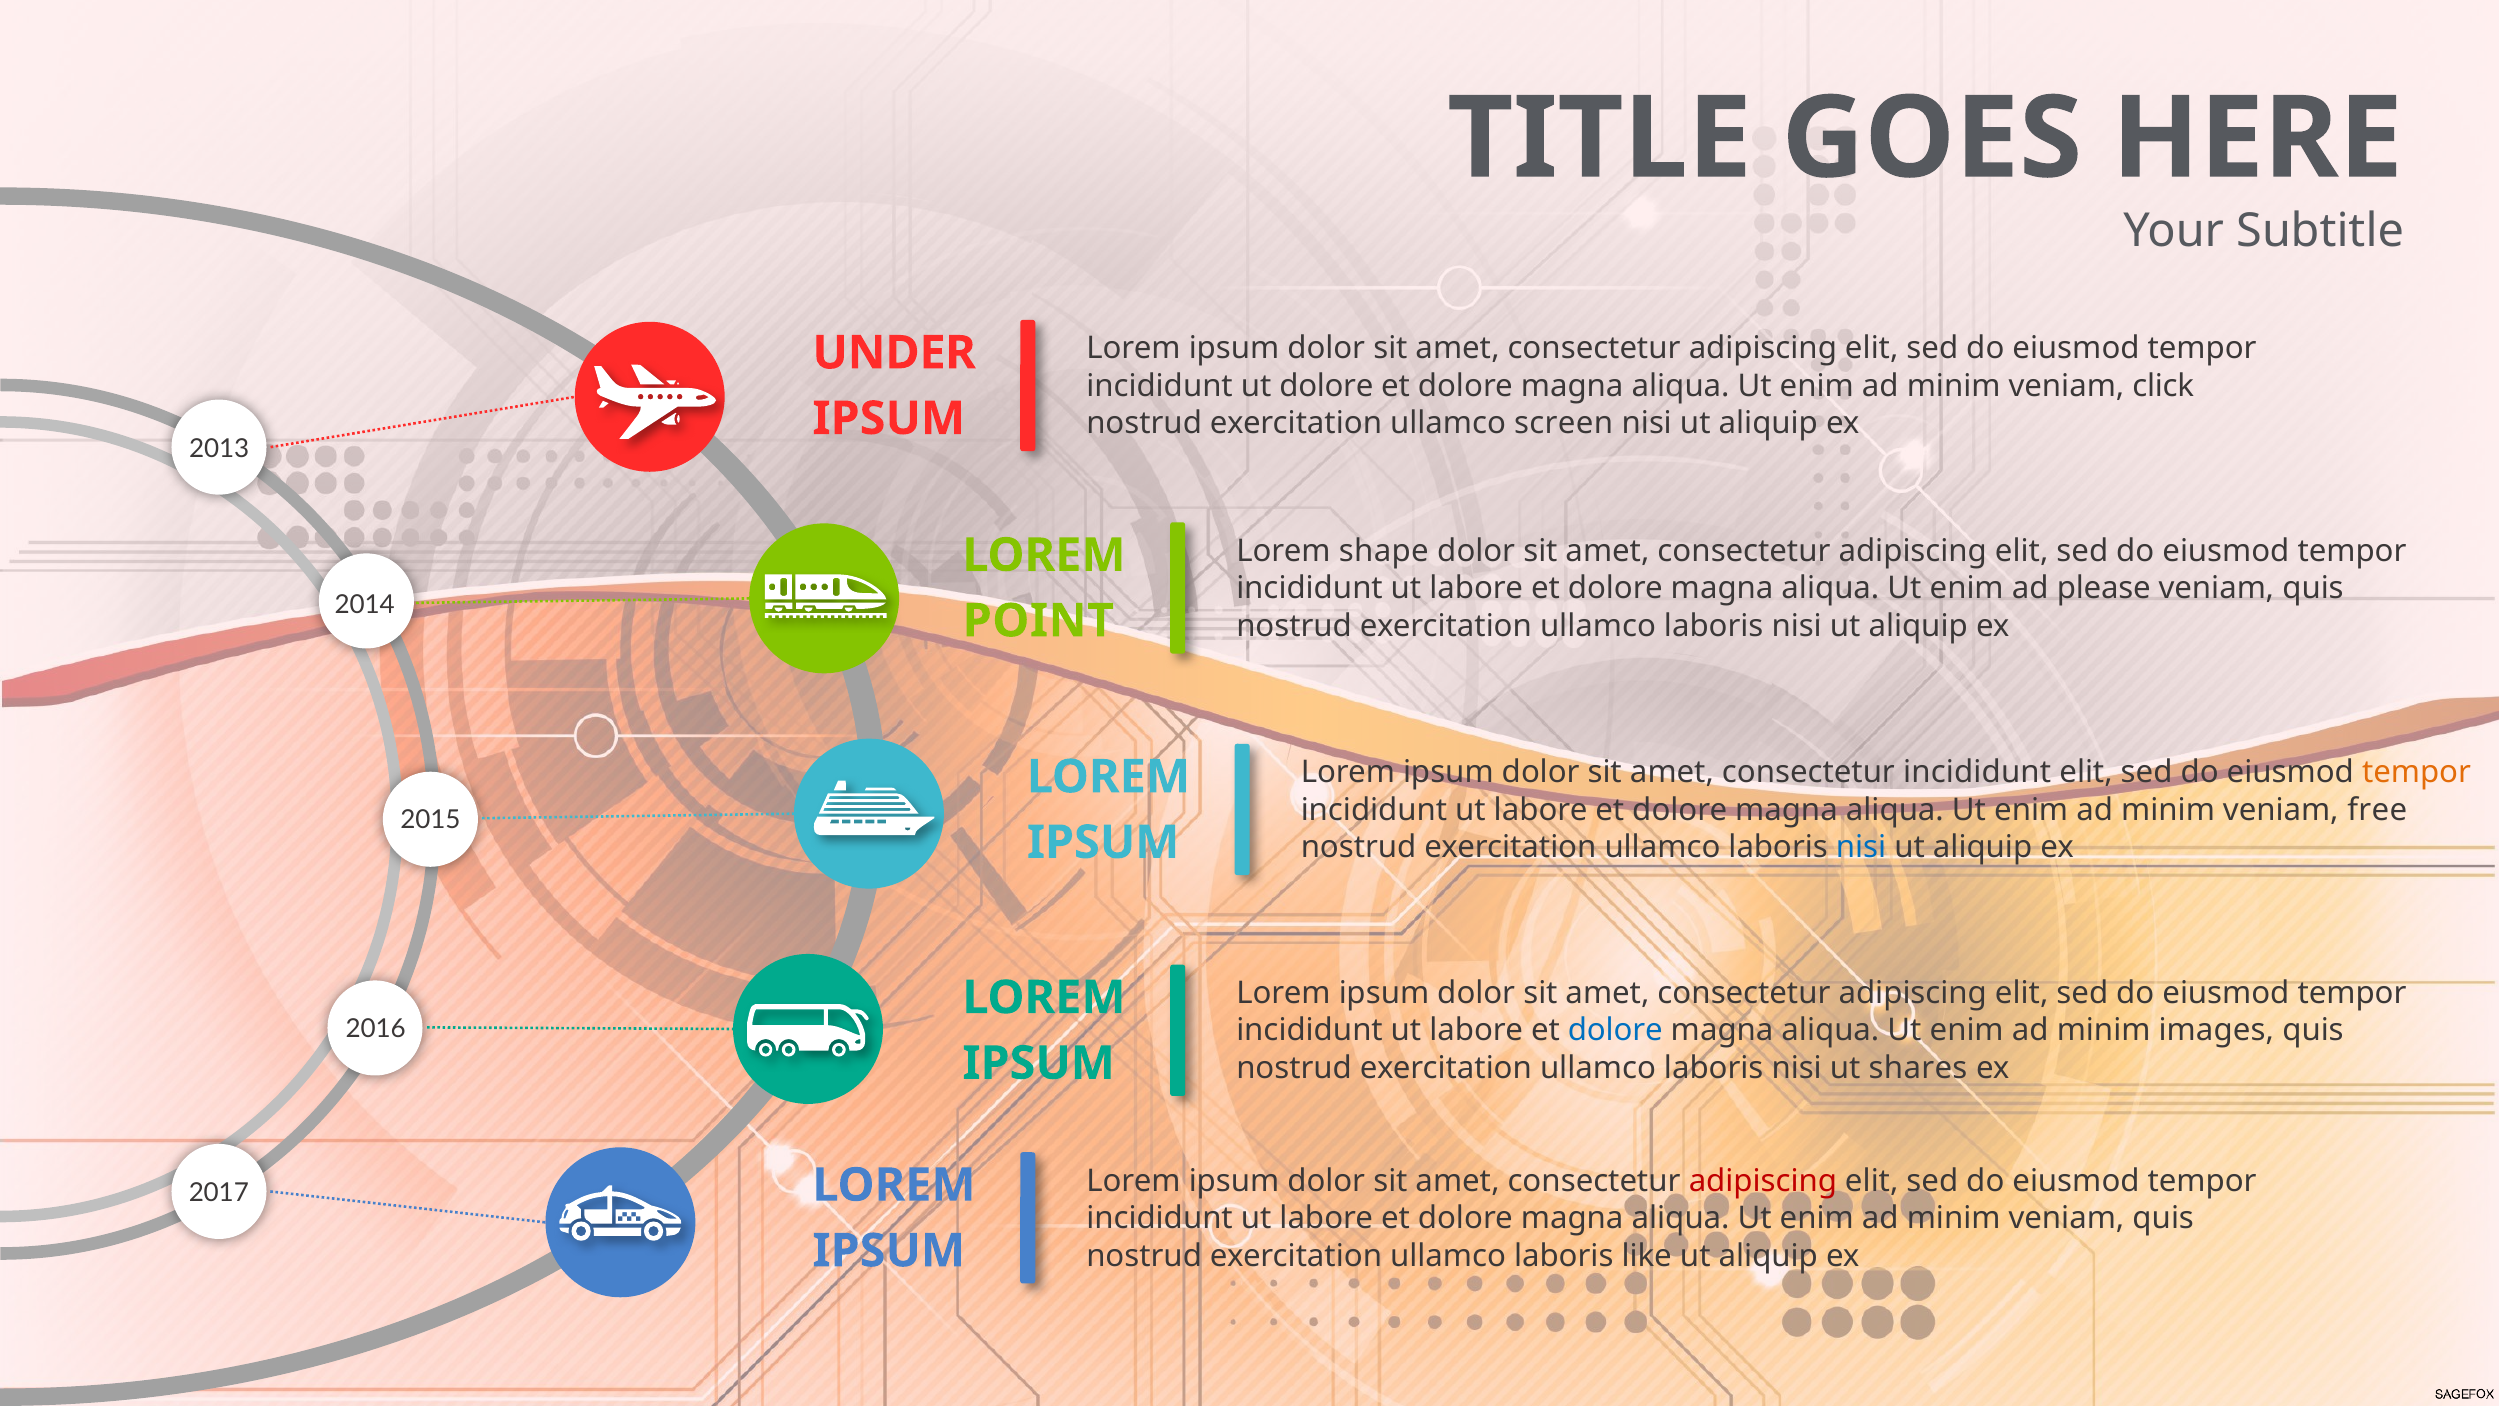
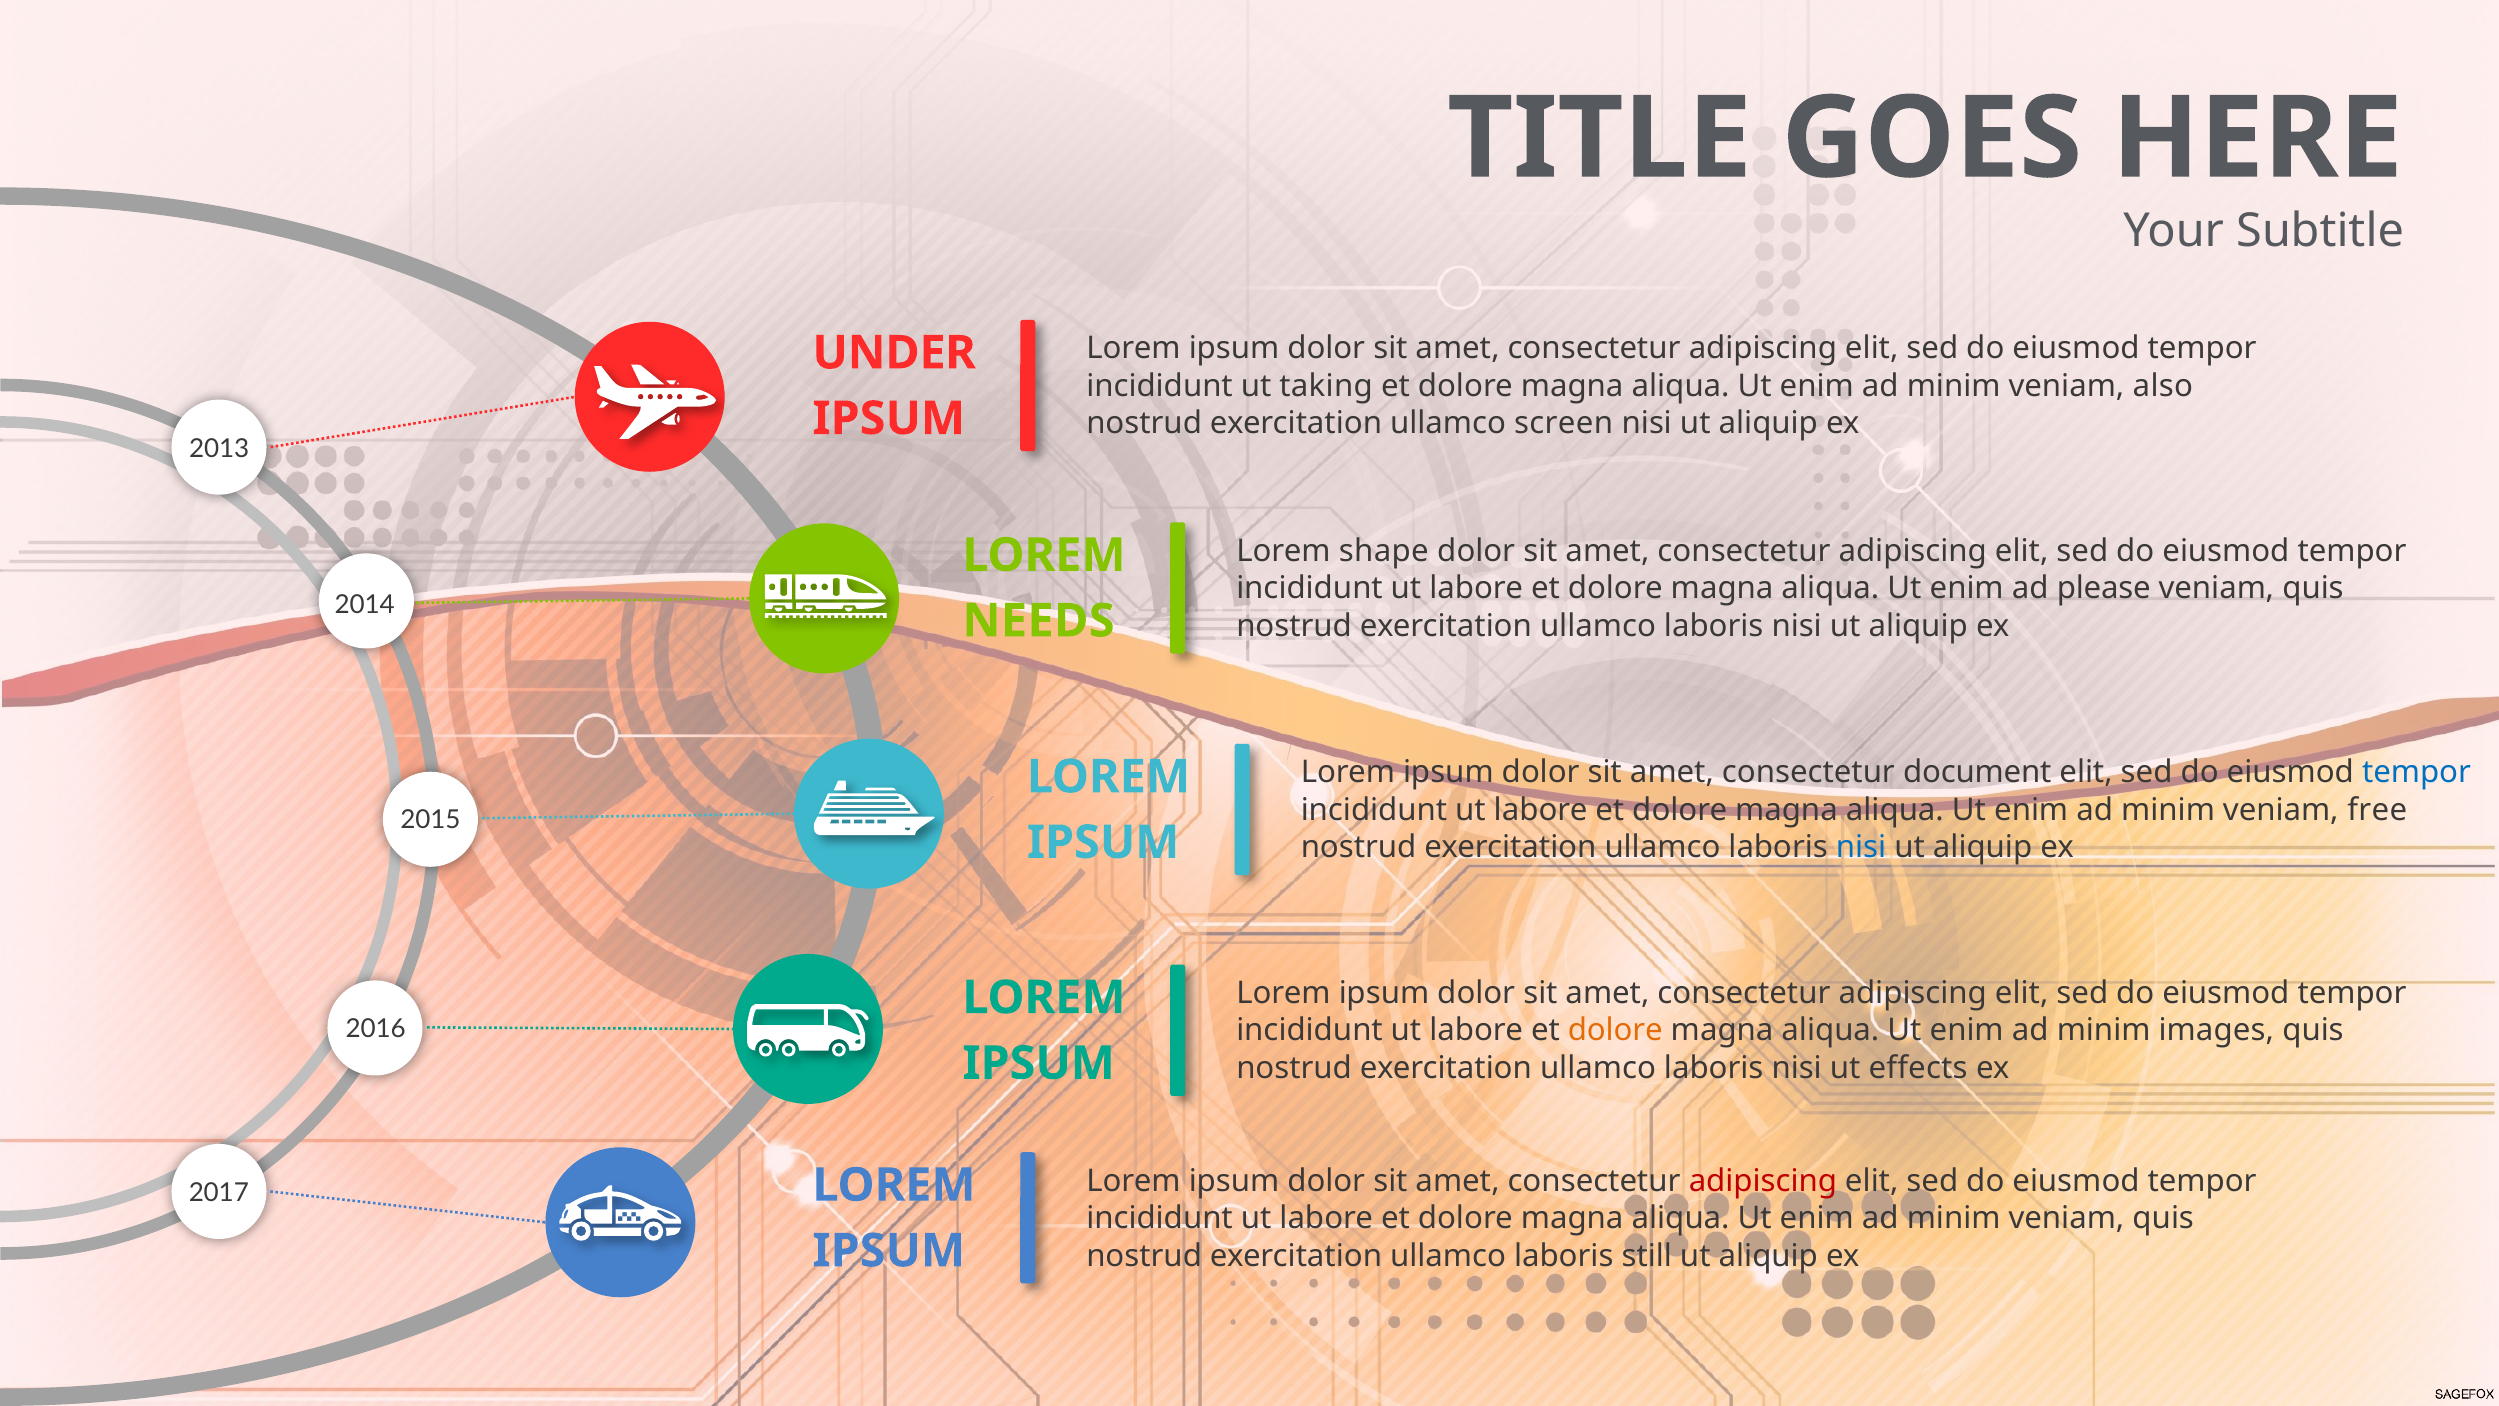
ut dolore: dolore -> taking
click: click -> also
POINT: POINT -> NEEDS
consectetur incididunt: incididunt -> document
tempor at (2417, 772) colour: orange -> blue
dolore at (1615, 1030) colour: blue -> orange
shares: shares -> effects
like: like -> still
